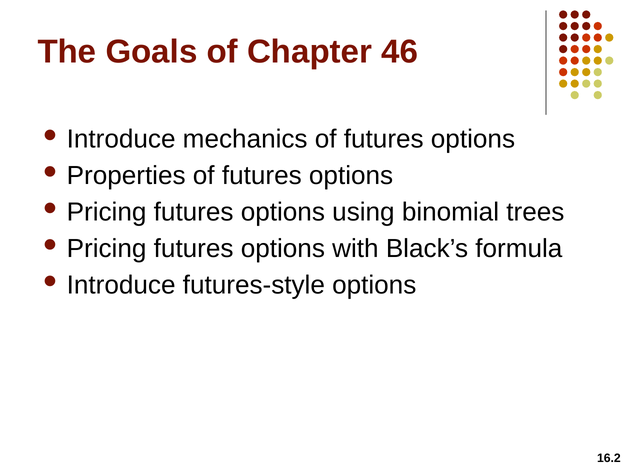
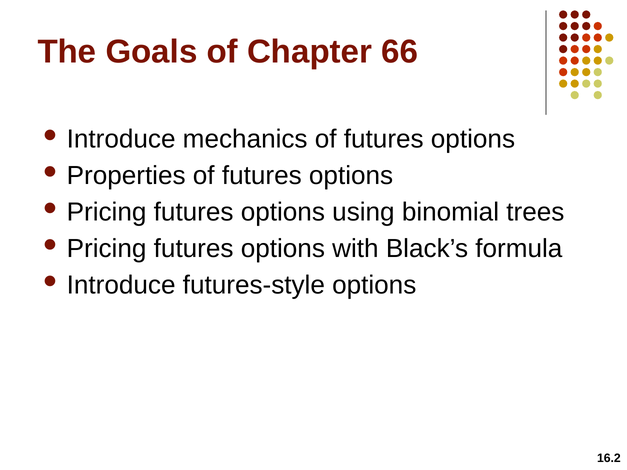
46: 46 -> 66
